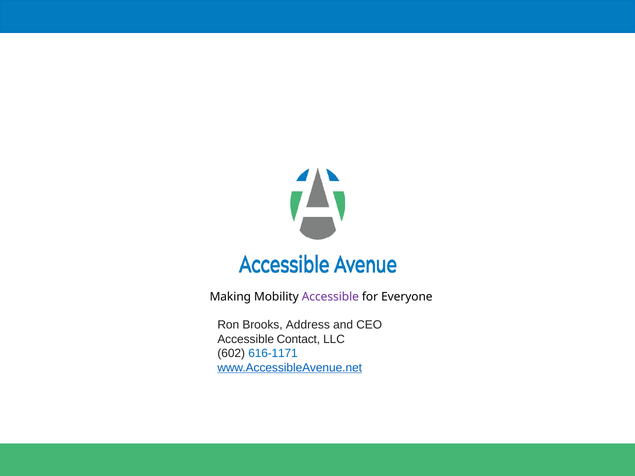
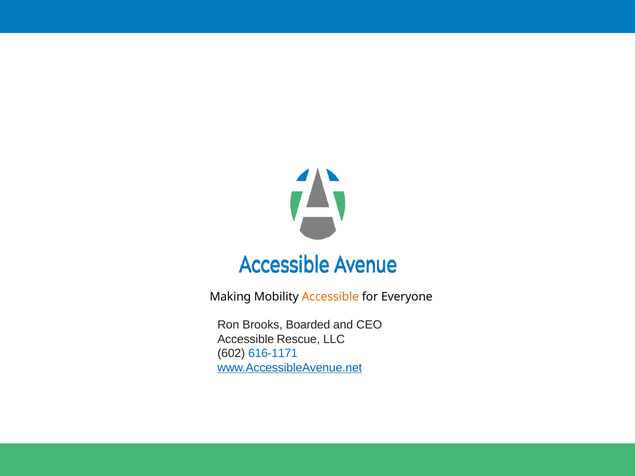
Accessible at (330, 297) colour: purple -> orange
Address: Address -> Boarded
Contact: Contact -> Rescue
